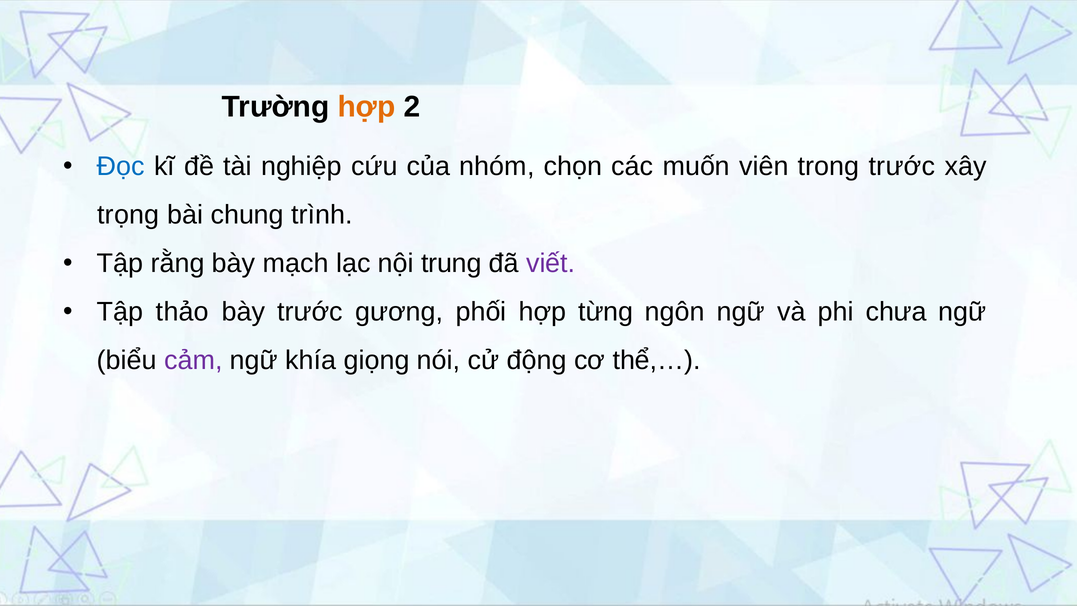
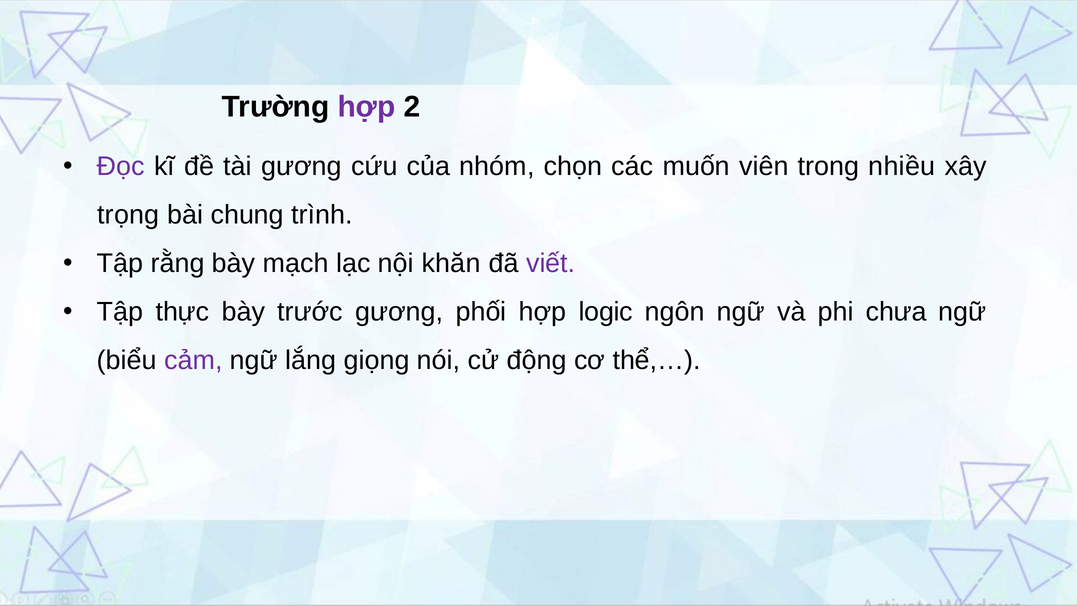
hợp at (367, 107) colour: orange -> purple
Đọc colour: blue -> purple
tài nghiệp: nghiệp -> gương
trong trước: trước -> nhiều
trung: trung -> khăn
thảo: thảo -> thực
từng: từng -> logic
khía: khía -> lắng
